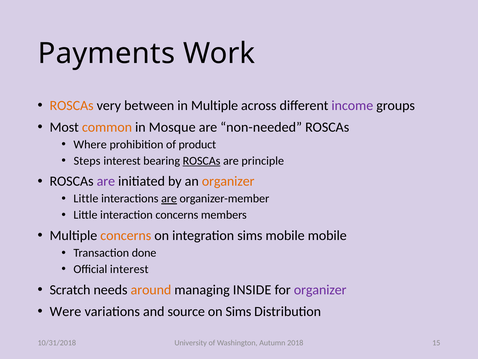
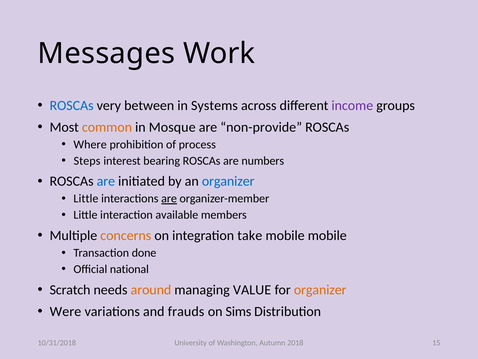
Payments: Payments -> Messages
ROSCAs at (72, 105) colour: orange -> blue
in Multiple: Multiple -> Systems
non-needed: non-needed -> non-provide
product: product -> process
ROSCAs at (202, 160) underline: present -> none
principle: principle -> numbers
are at (106, 181) colour: purple -> blue
organizer at (228, 181) colour: orange -> blue
interaction concerns: concerns -> available
integration sims: sims -> take
Official interest: interest -> national
INSIDE: INSIDE -> VALUE
organizer at (320, 289) colour: purple -> orange
source: source -> frauds
